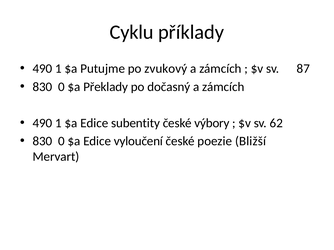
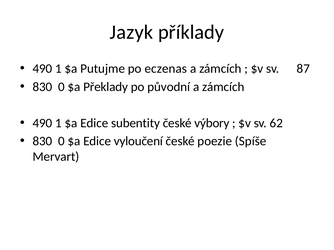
Cyklu: Cyklu -> Jazyk
zvukový: zvukový -> eczenas
dočasný: dočasný -> původní
Bližší: Bližší -> Spíše
